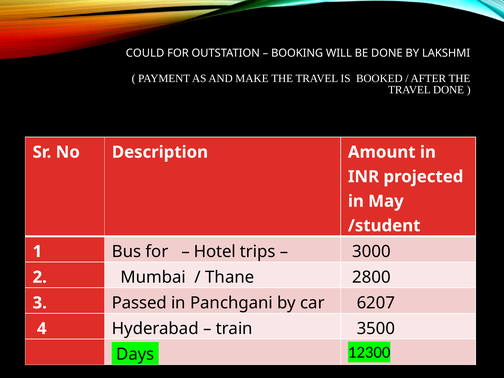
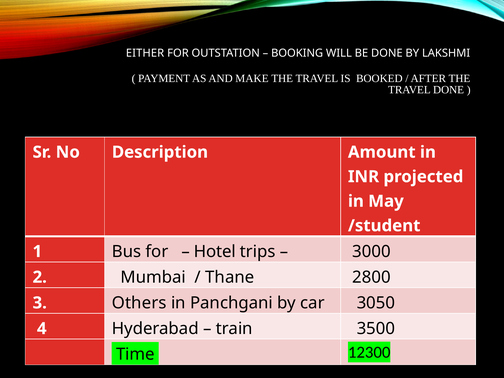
COULD: COULD -> EITHER
Passed: Passed -> Others
6207: 6207 -> 3050
Days: Days -> Time
